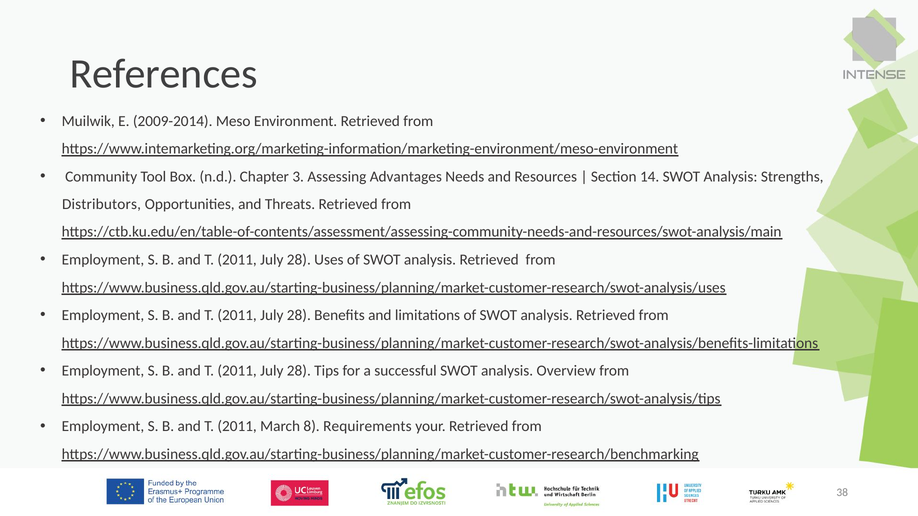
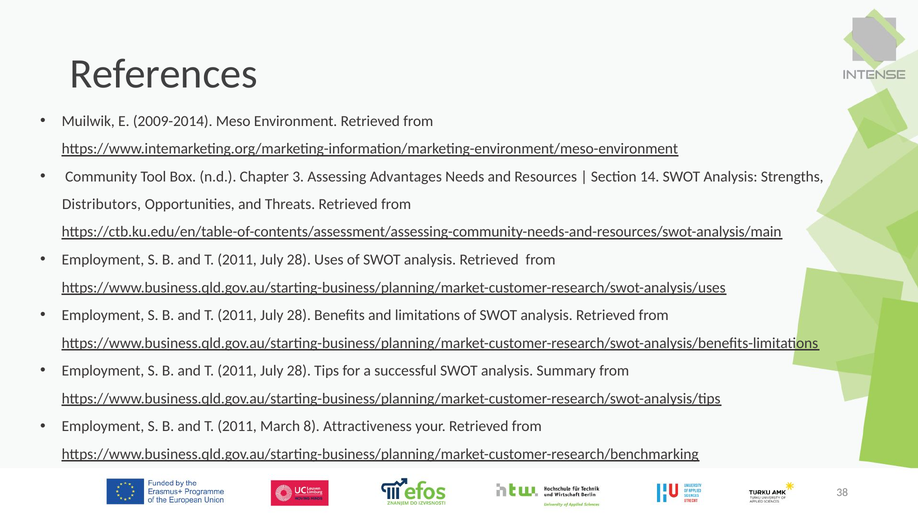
Overview: Overview -> Summary
Requirements: Requirements -> Attractiveness
